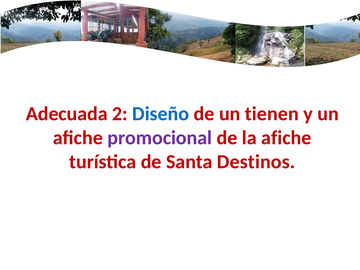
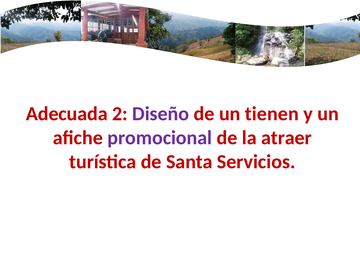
Diseño colour: blue -> purple
la afiche: afiche -> atraer
Destinos: Destinos -> Servicios
